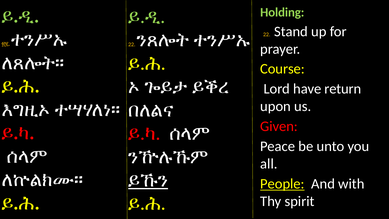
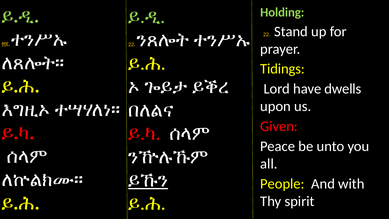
Course: Course -> Tidings
return: return -> dwells
People underline: present -> none
